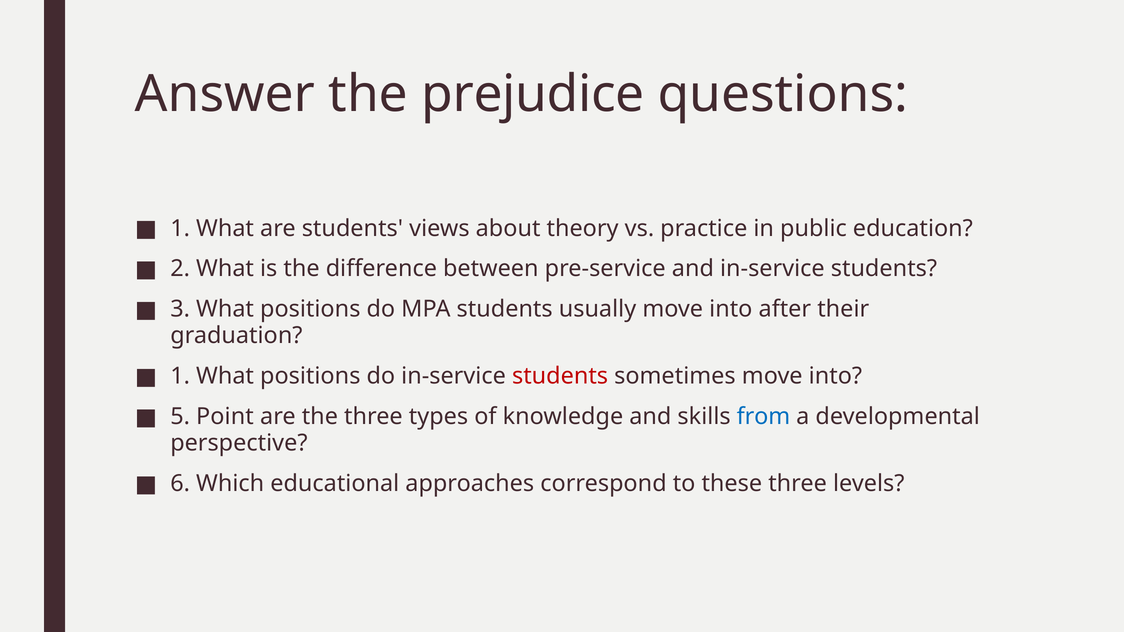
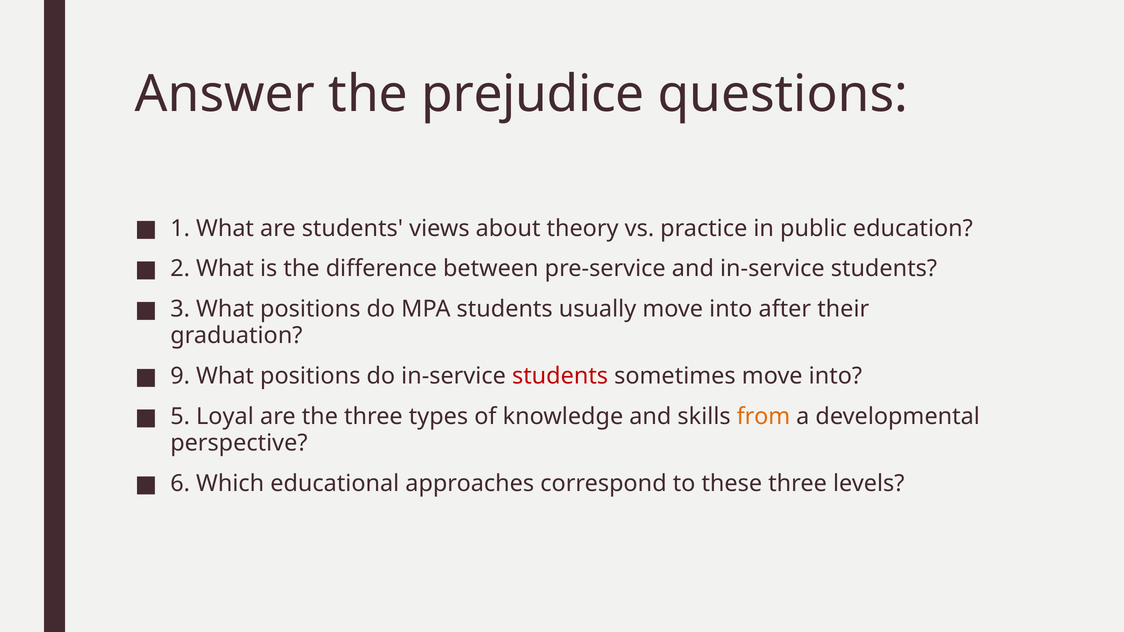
1 at (180, 376): 1 -> 9
Point: Point -> Loyal
from colour: blue -> orange
